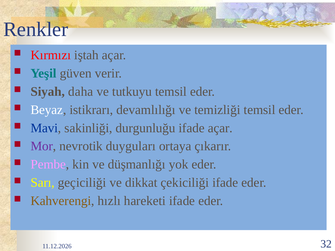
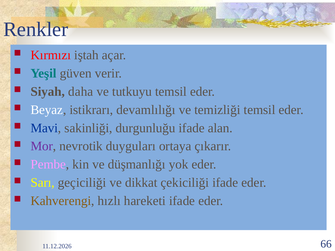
ifade açar: açar -> alan
32: 32 -> 66
